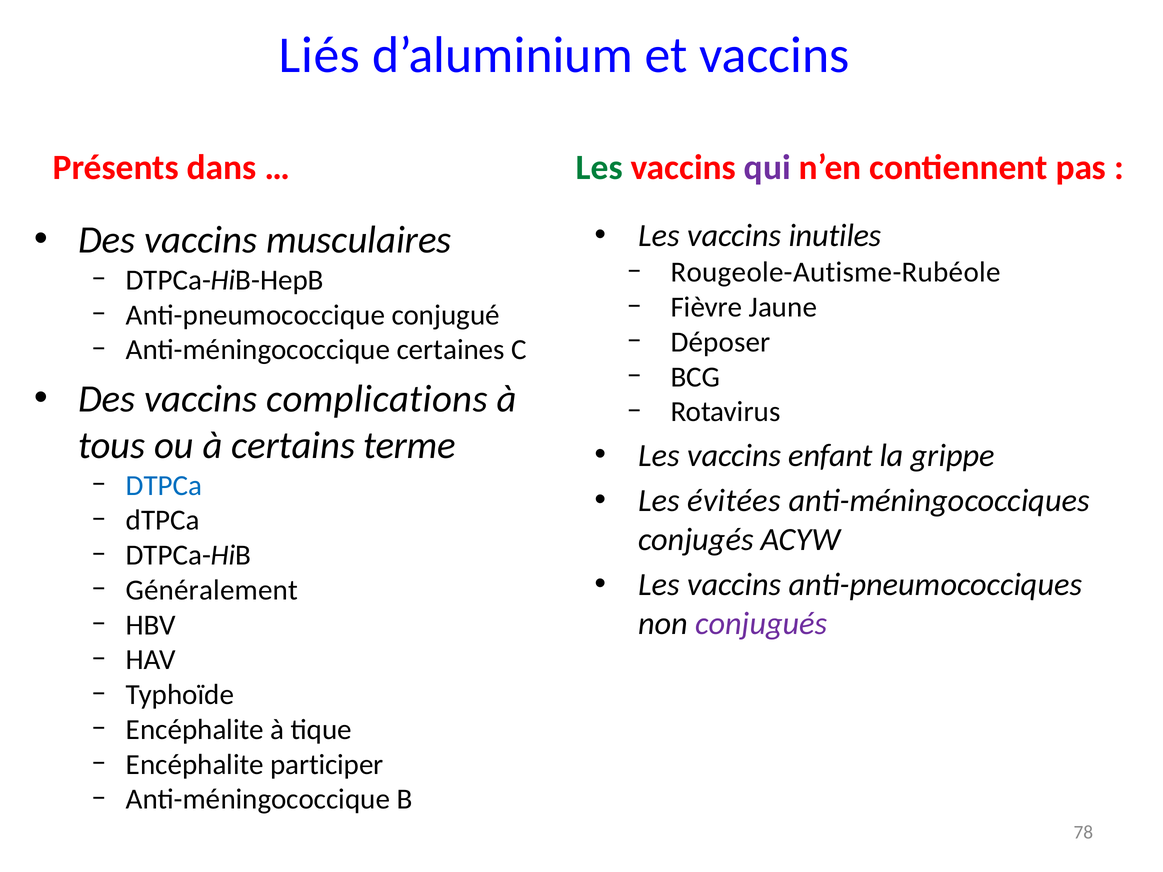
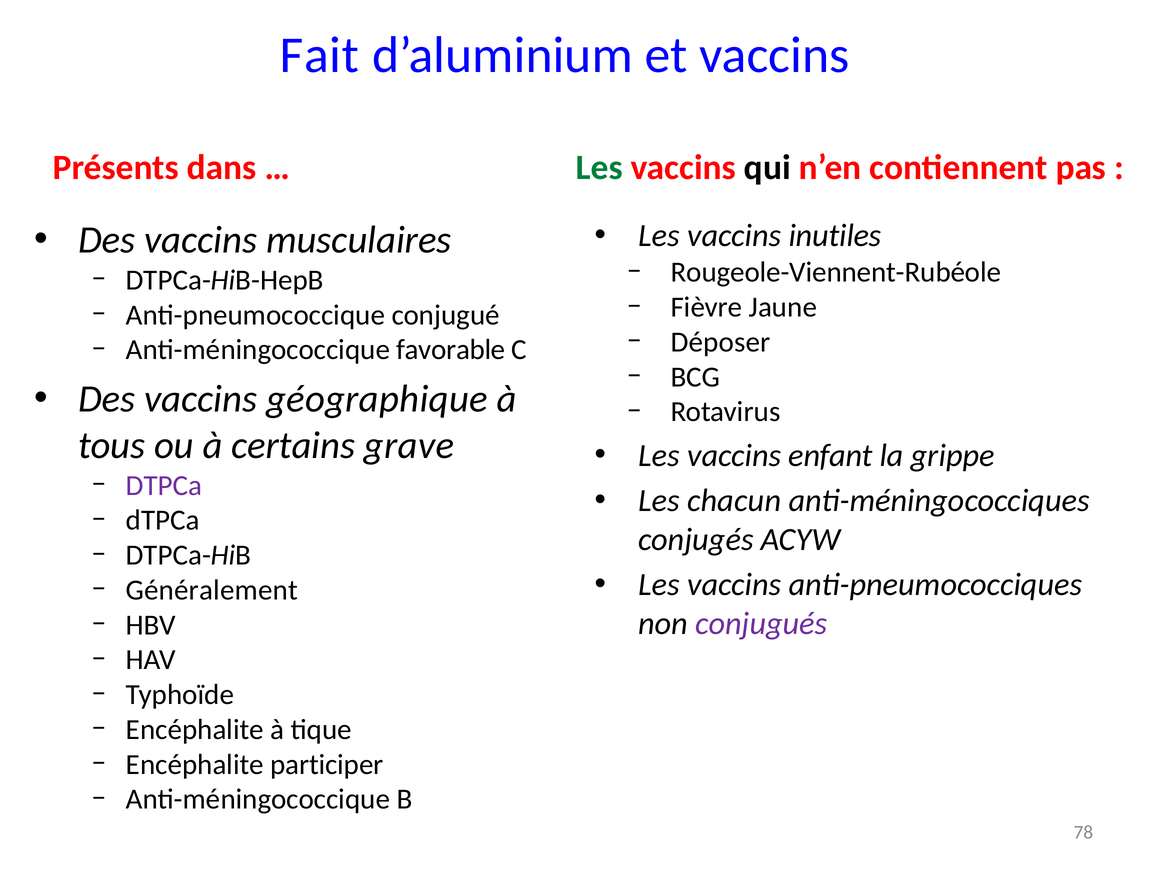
Liés: Liés -> Fait
qui colour: purple -> black
Rougeole-Autisme-Rubéole: Rougeole-Autisme-Rubéole -> Rougeole-Viennent-Rubéole
certaines: certaines -> favorable
complications: complications -> géographique
terme: terme -> grave
DTPCa at (164, 486) colour: blue -> purple
évitées: évitées -> chacun
